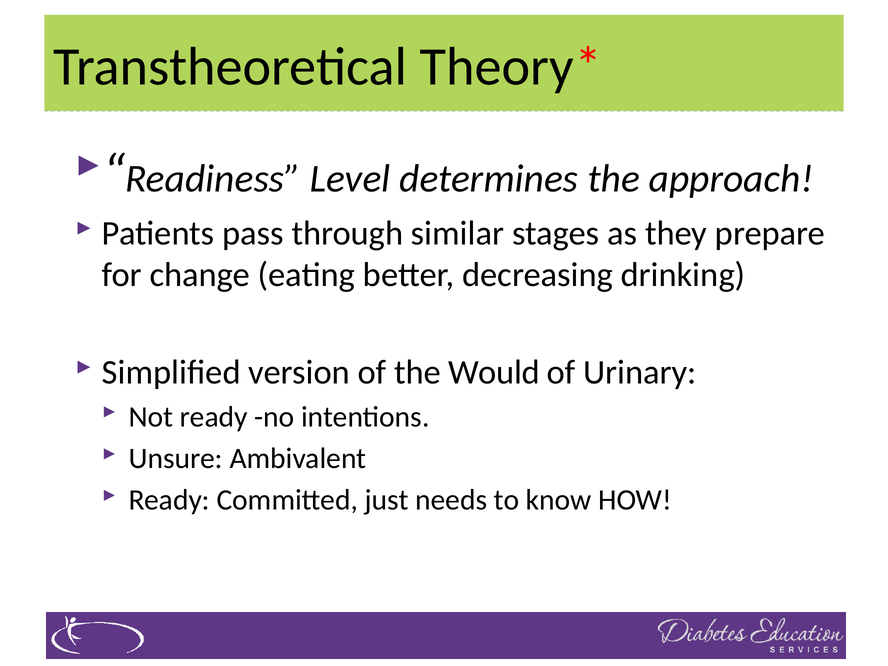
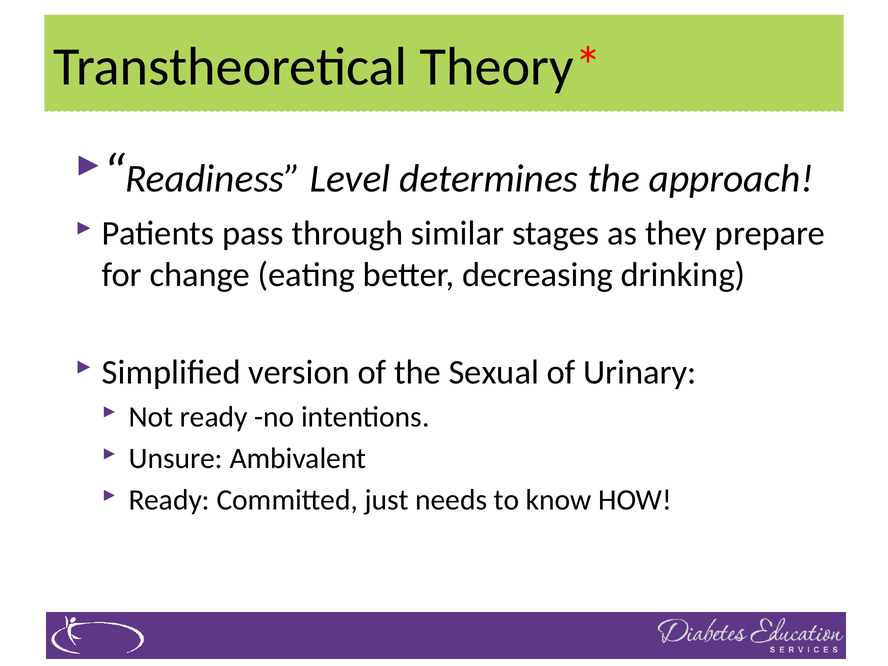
Would: Would -> Sexual
